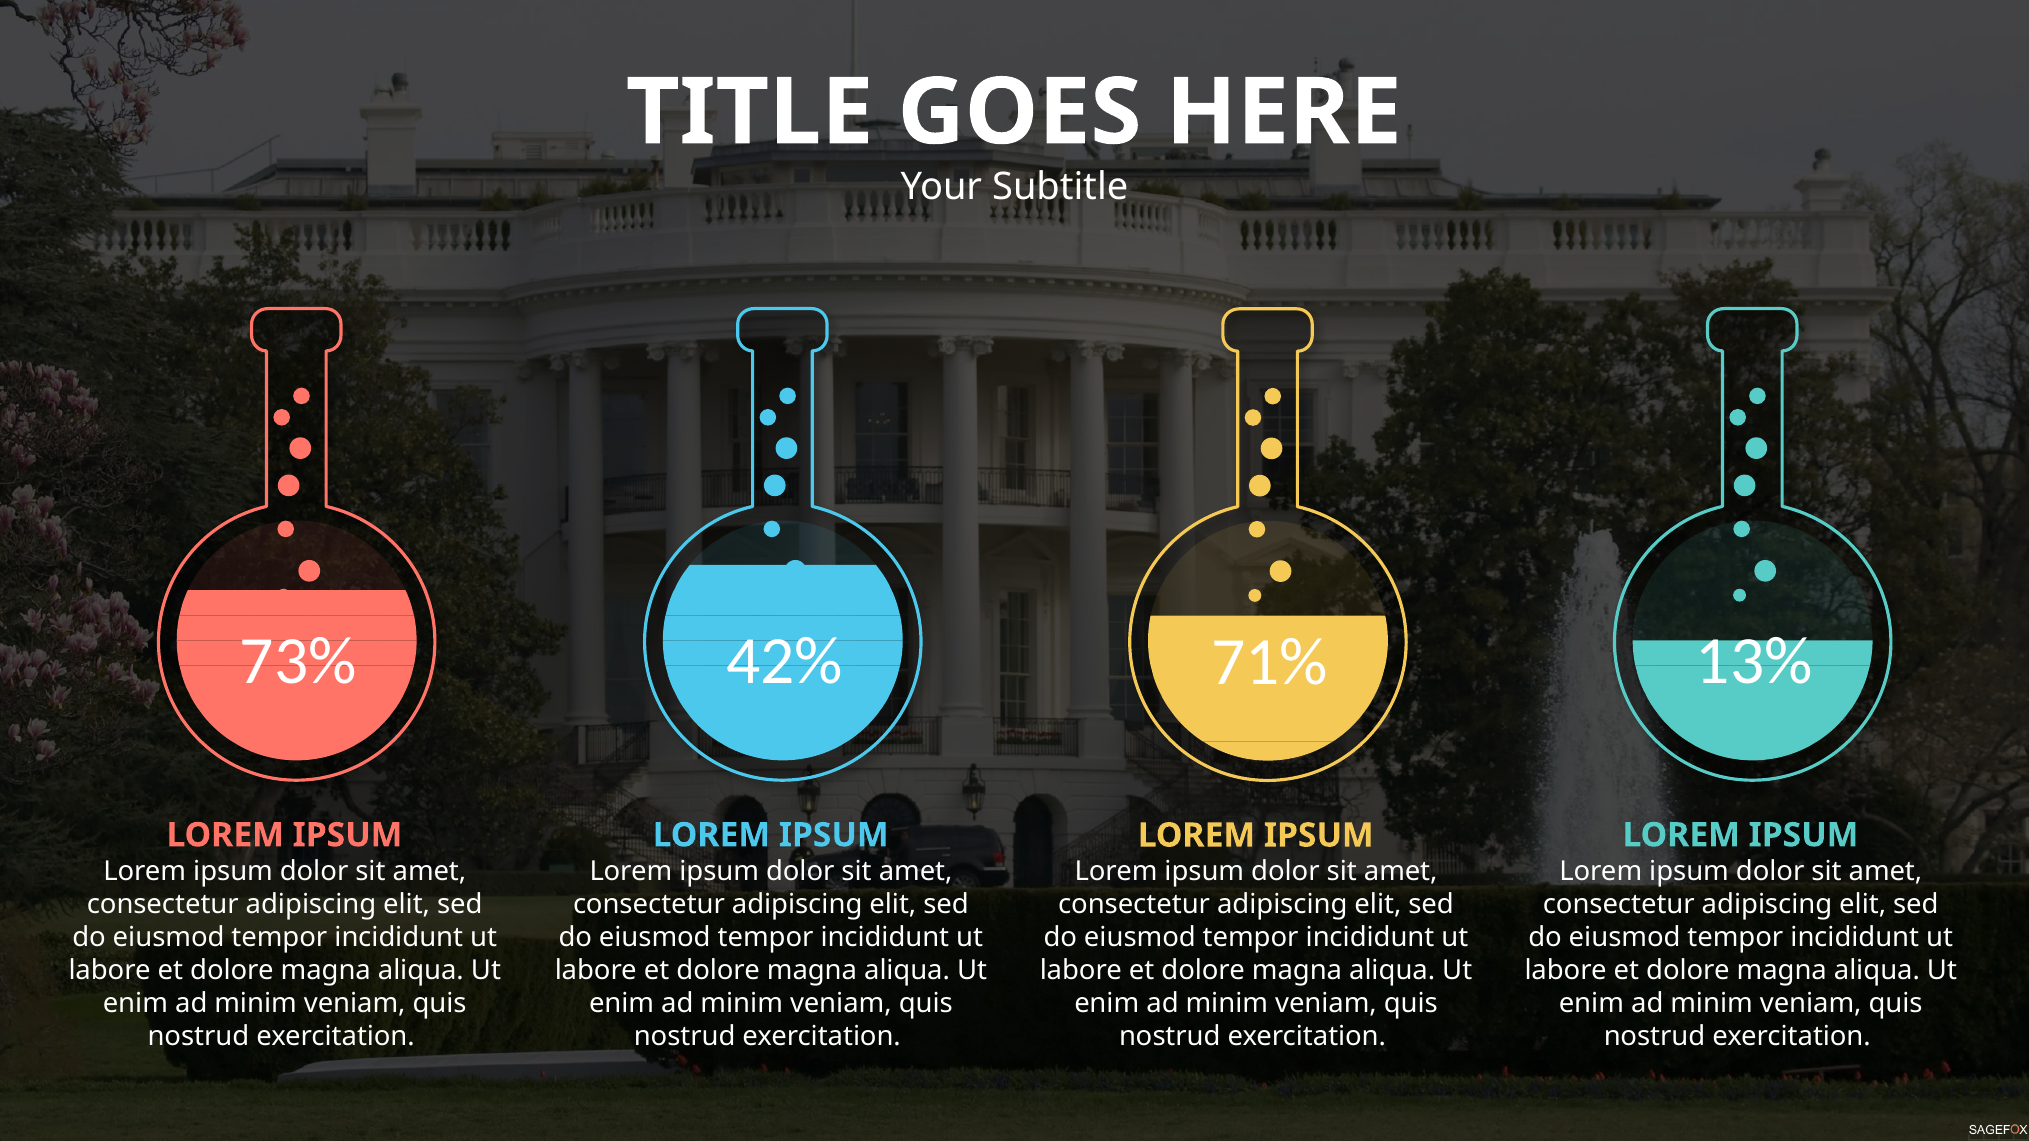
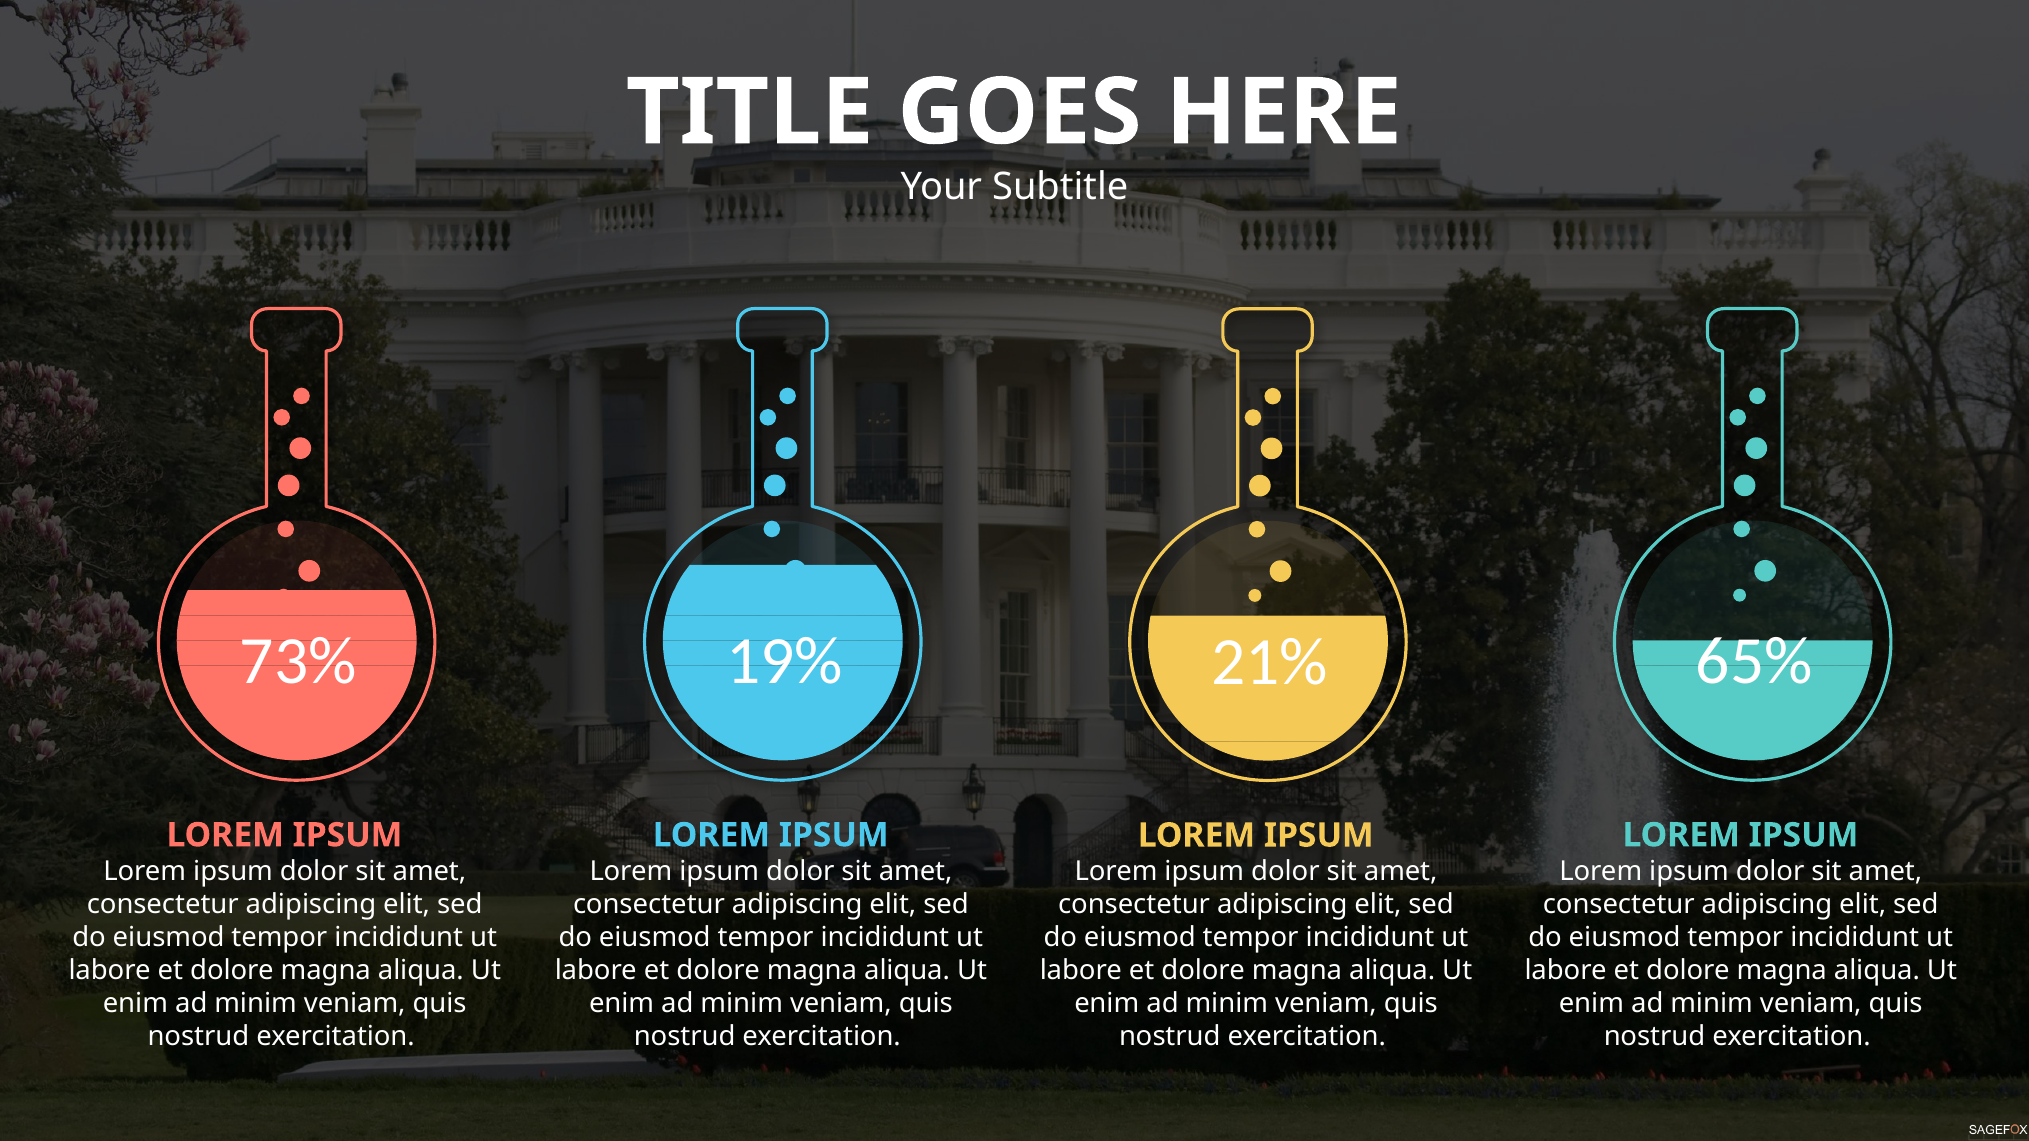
42%: 42% -> 19%
13%: 13% -> 65%
71%: 71% -> 21%
